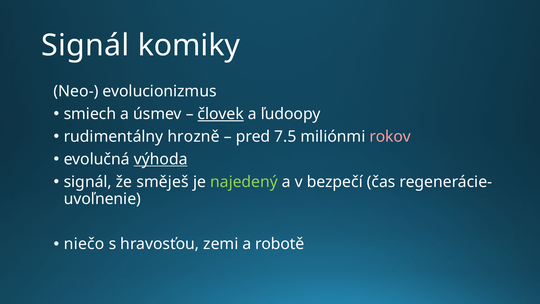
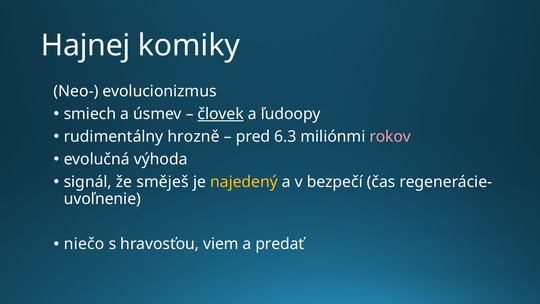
Signál at (85, 45): Signál -> Hajnej
7.5: 7.5 -> 6.3
výhoda underline: present -> none
najedený colour: light green -> yellow
zemi: zemi -> viem
robotě: robotě -> predať
